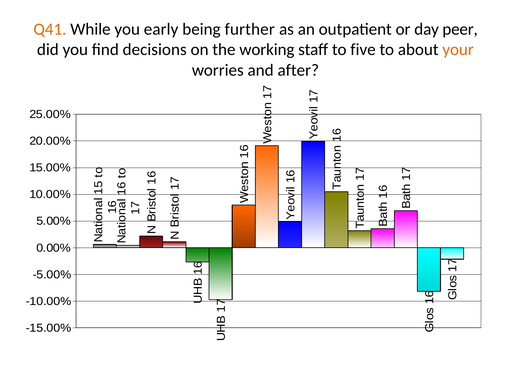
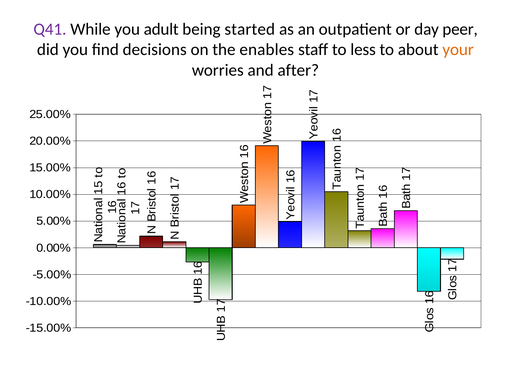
Q41 colour: orange -> purple
early: early -> adult
further: further -> started
working: working -> enables
five: five -> less
